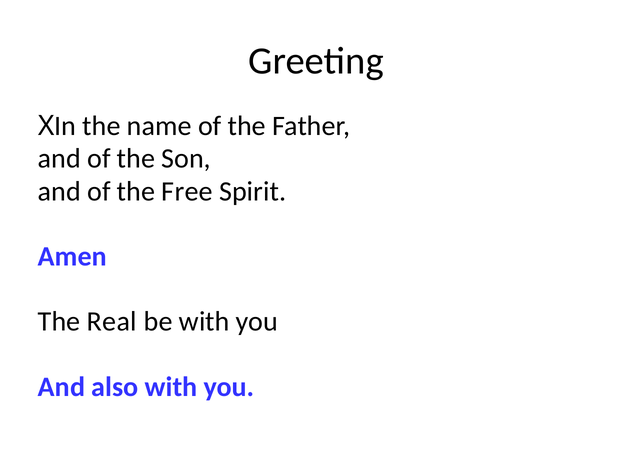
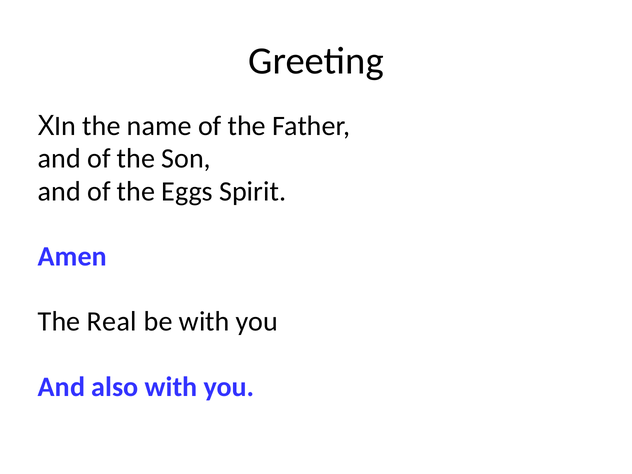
Free: Free -> Eggs
